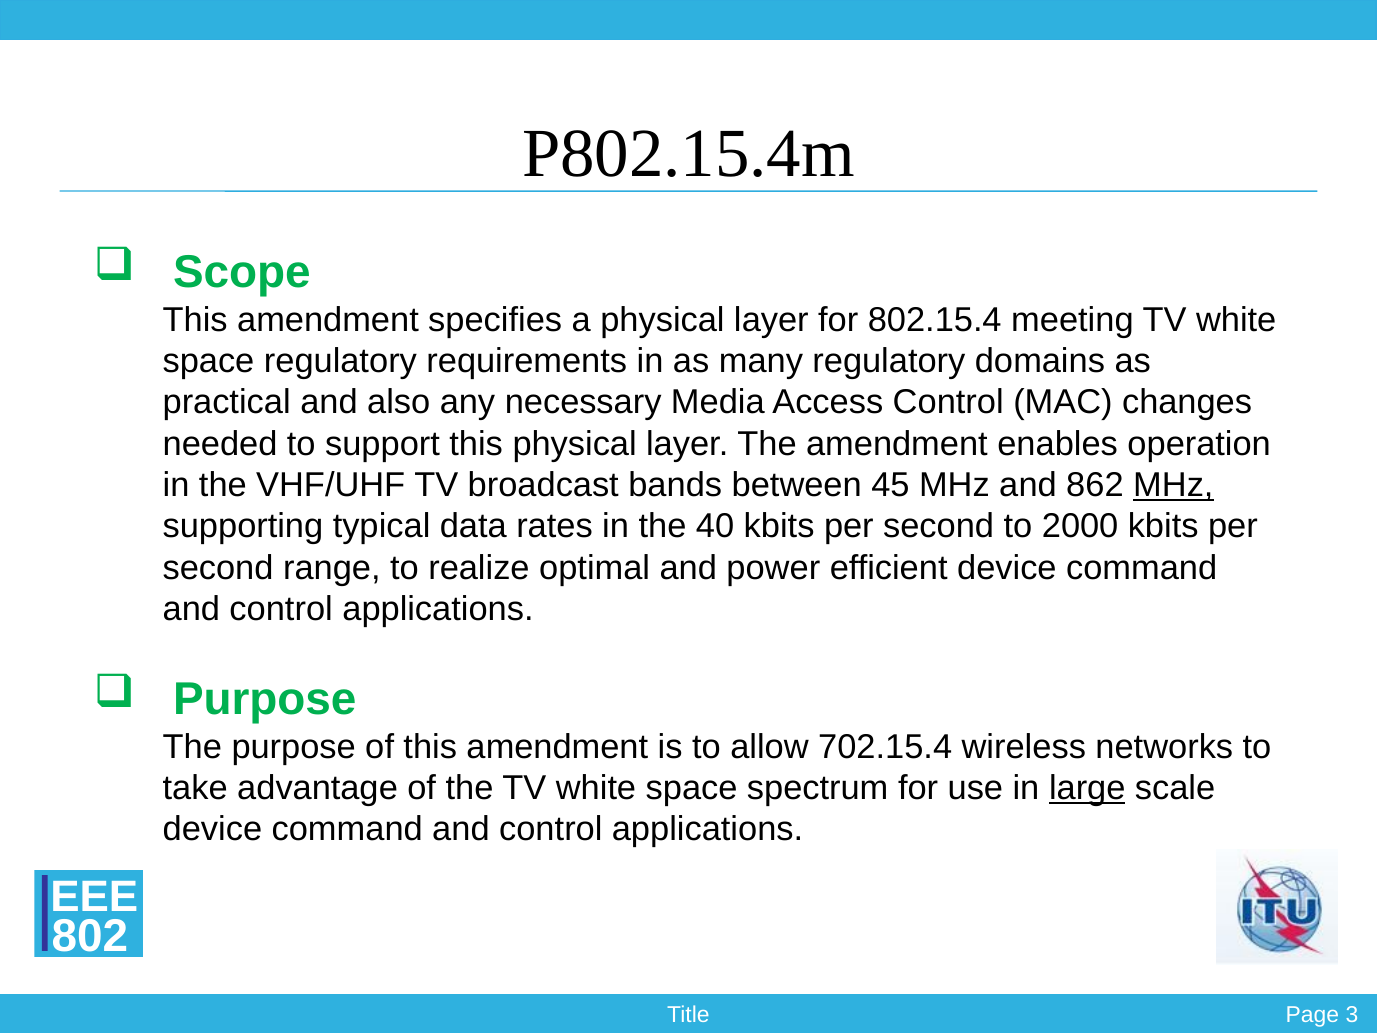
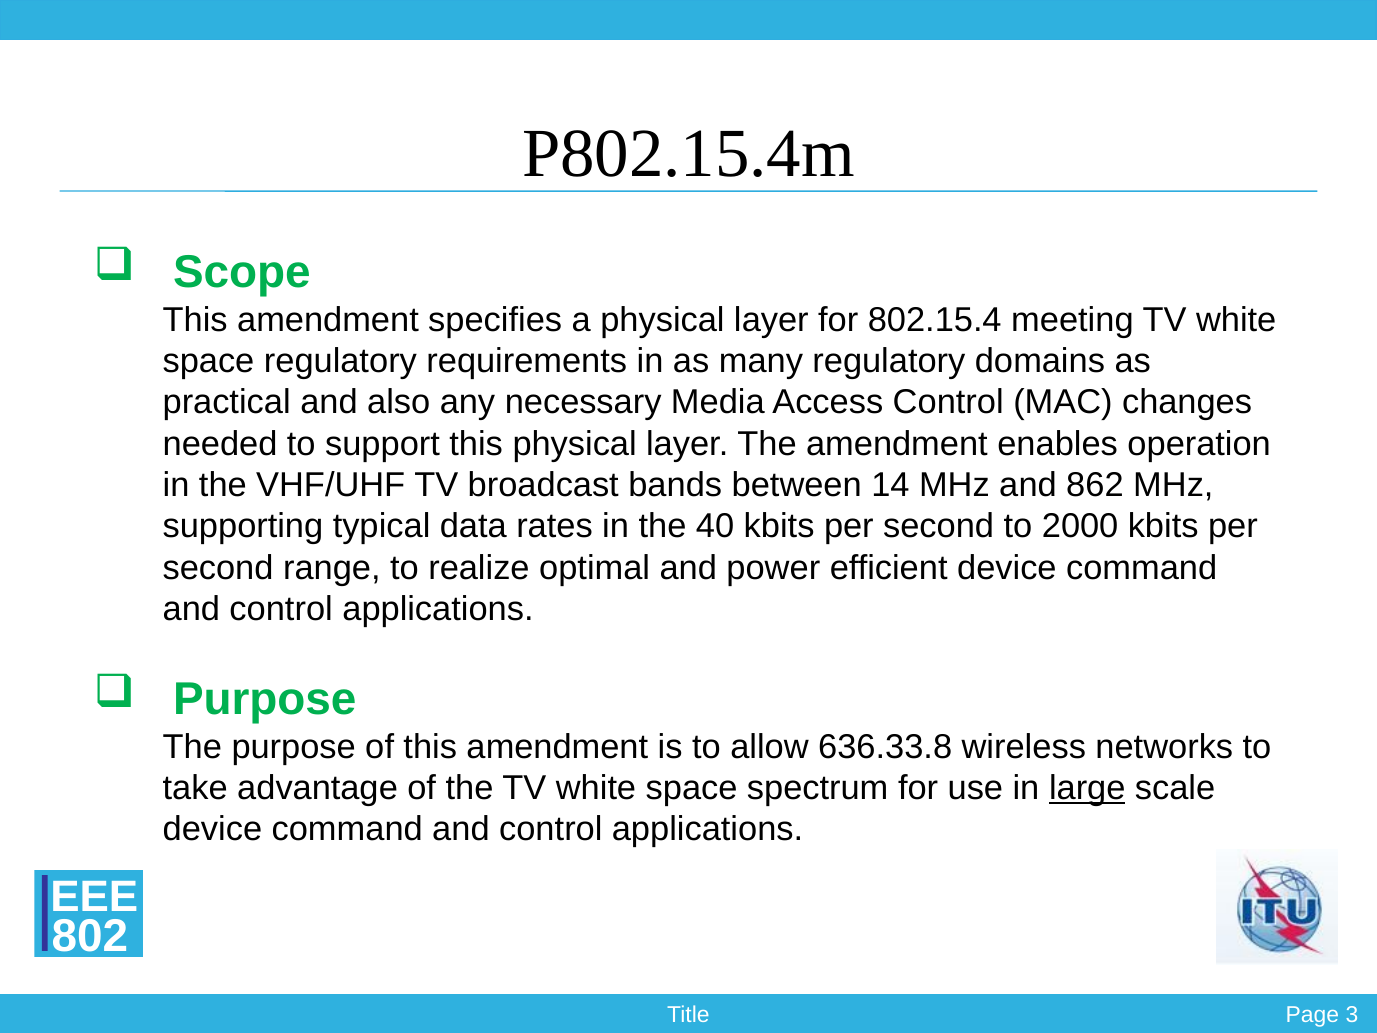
45: 45 -> 14
MHz at (1173, 485) underline: present -> none
702.15.4: 702.15.4 -> 636.33.8
